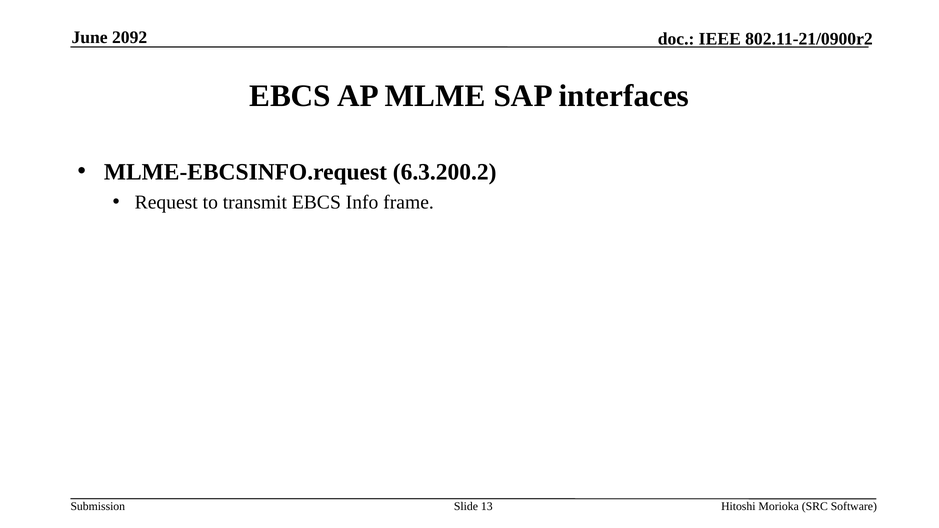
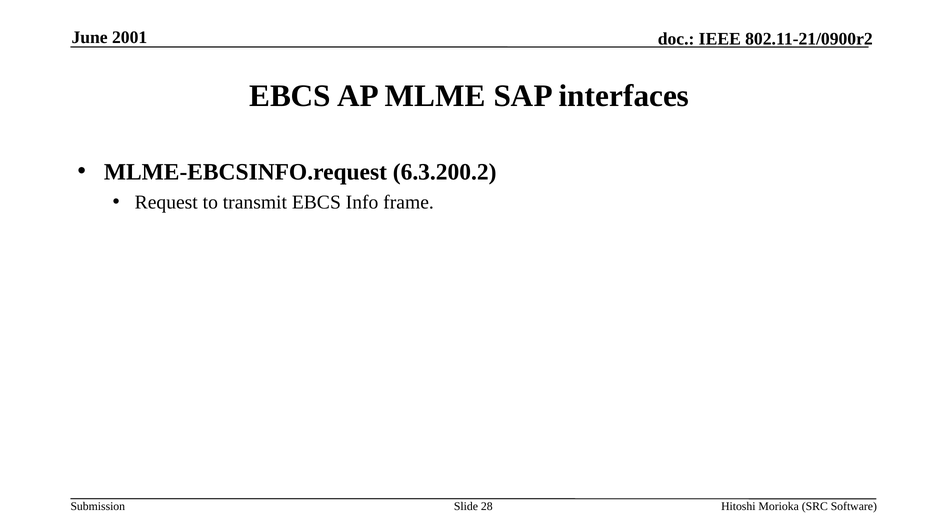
2092: 2092 -> 2001
13: 13 -> 28
